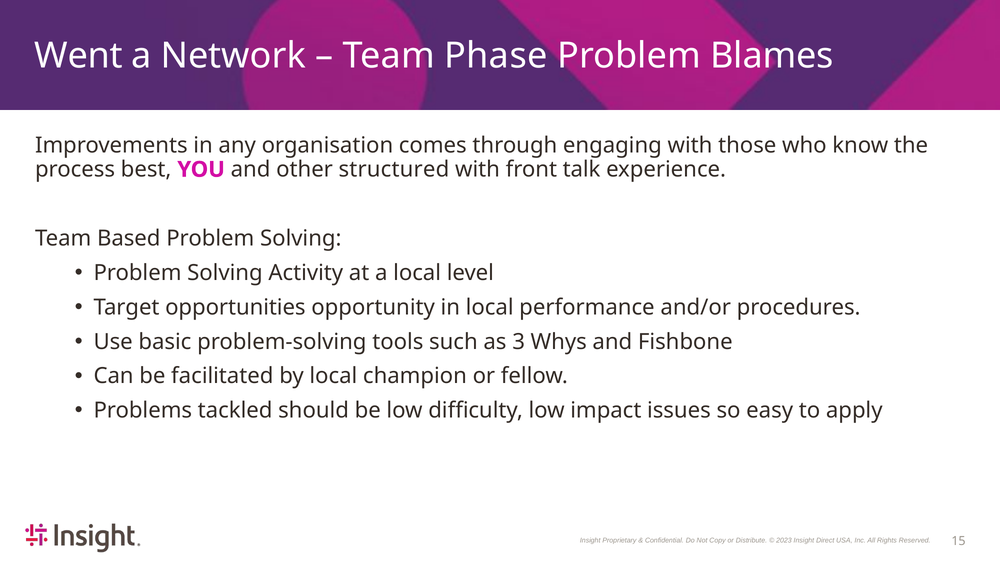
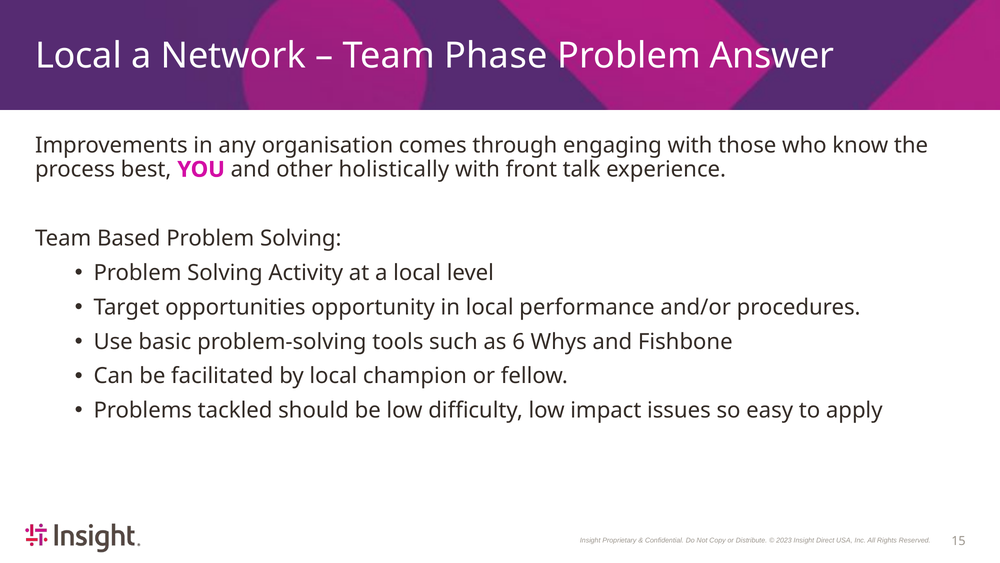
Went at (78, 56): Went -> Local
Blames: Blames -> Answer
structured: structured -> holistically
3: 3 -> 6
